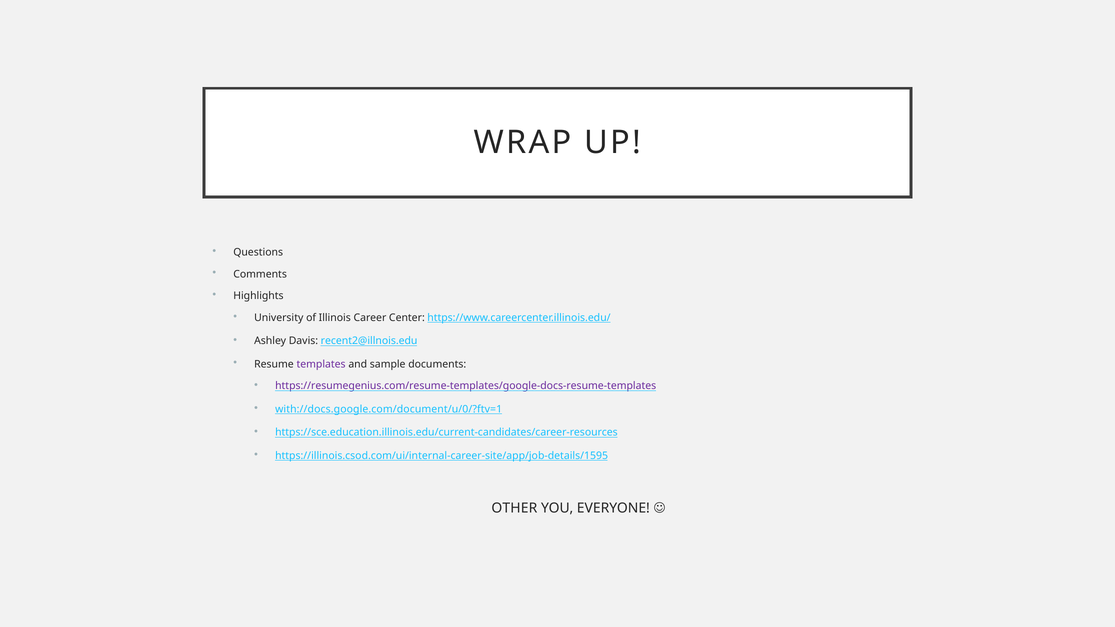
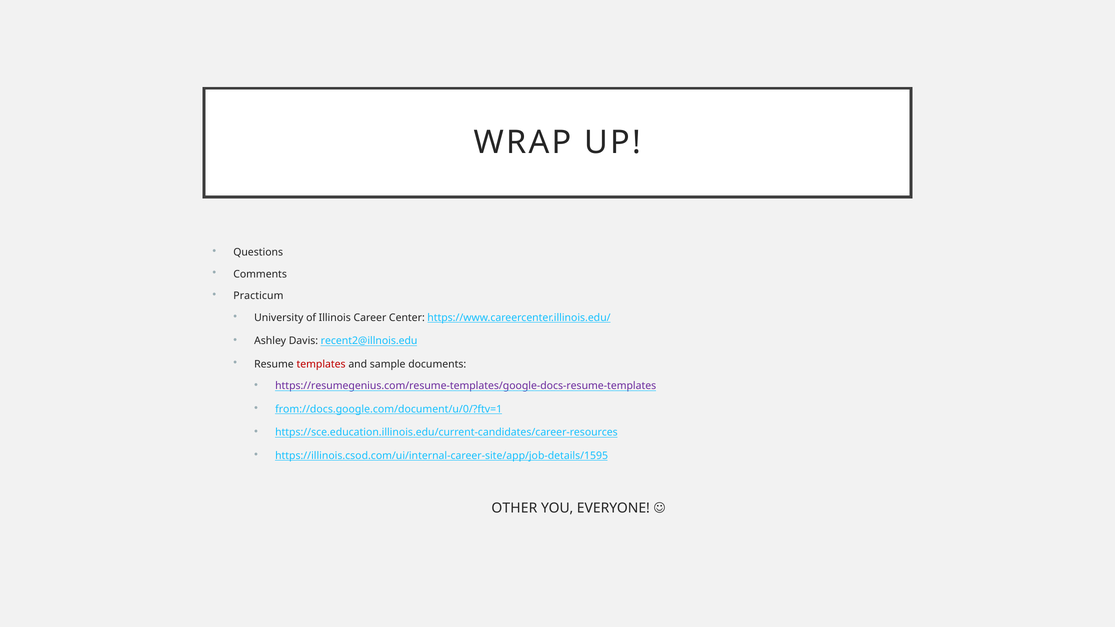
Highlights: Highlights -> Practicum
templates colour: purple -> red
with://docs.google.com/document/u/0/?ftv=1: with://docs.google.com/document/u/0/?ftv=1 -> from://docs.google.com/document/u/0/?ftv=1
